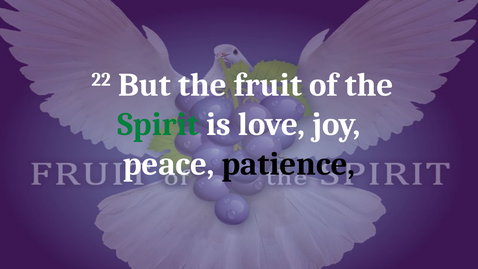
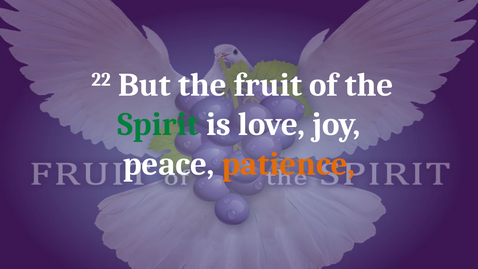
patience colour: black -> orange
